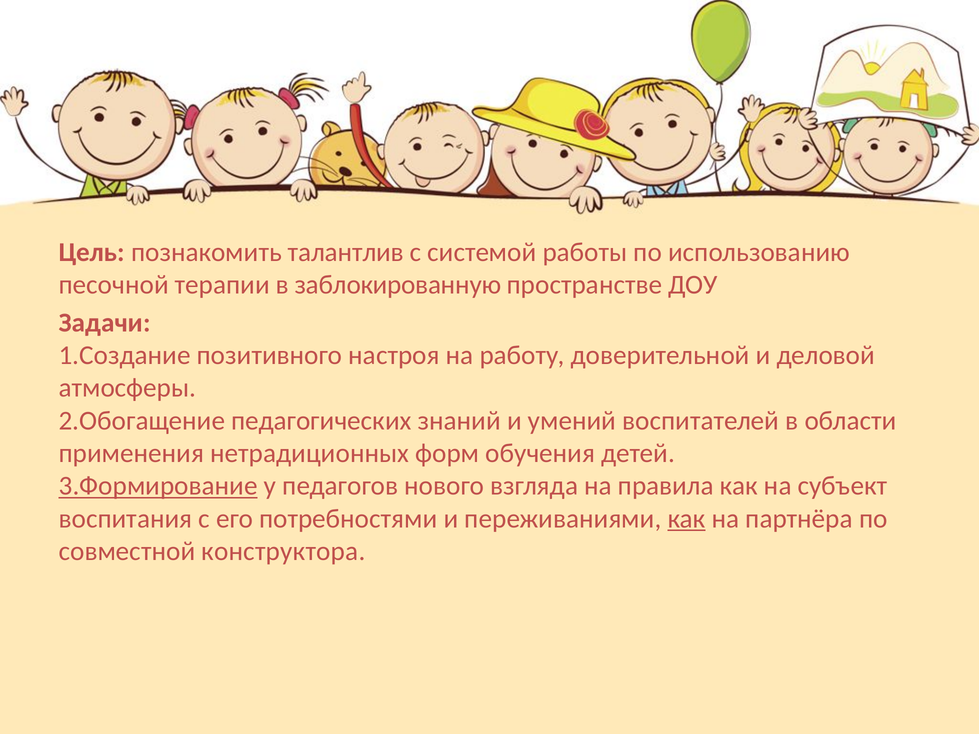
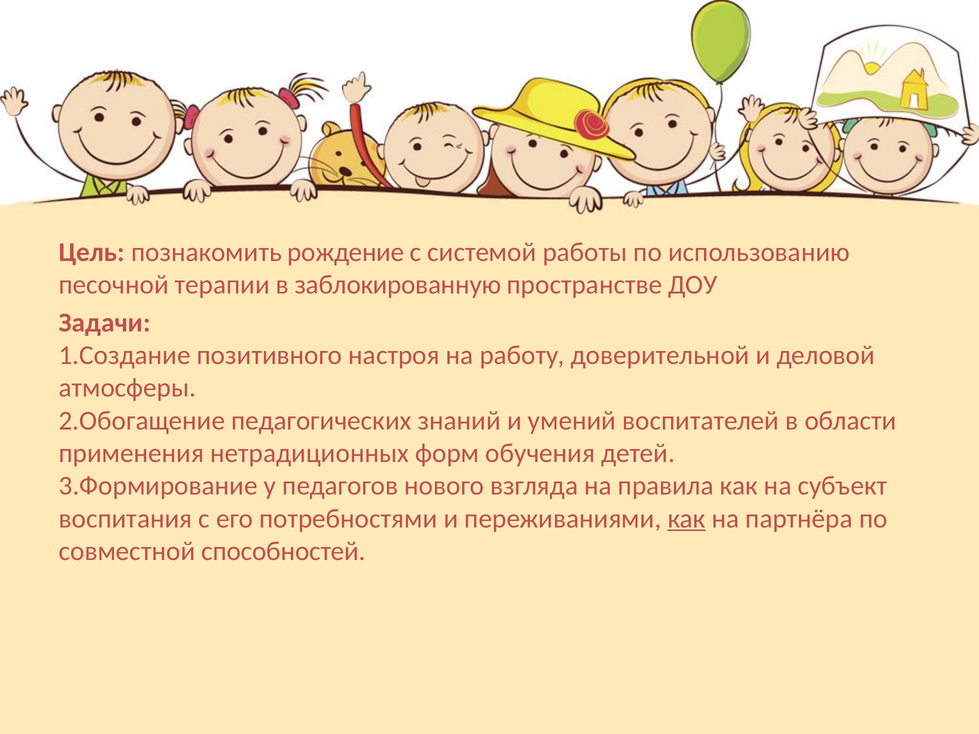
талантлив: талантлив -> рождение
3.Формирование underline: present -> none
конструктора: конструктора -> способностей
